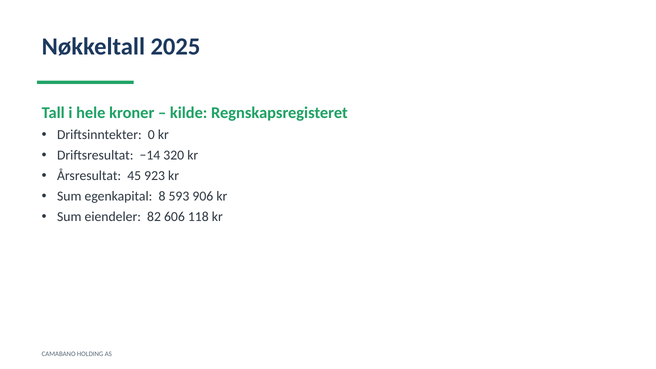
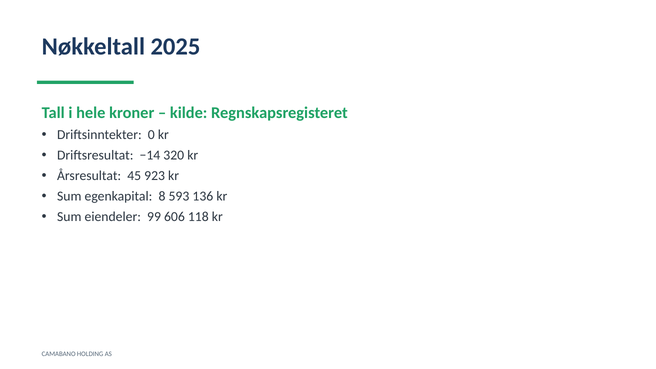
906: 906 -> 136
82: 82 -> 99
